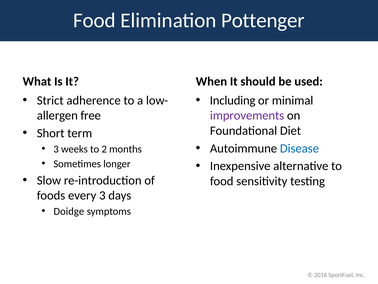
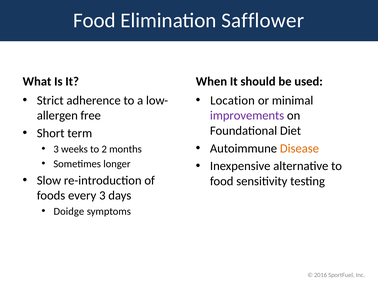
Pottenger: Pottenger -> Safflower
Including: Including -> Location
Disease colour: blue -> orange
